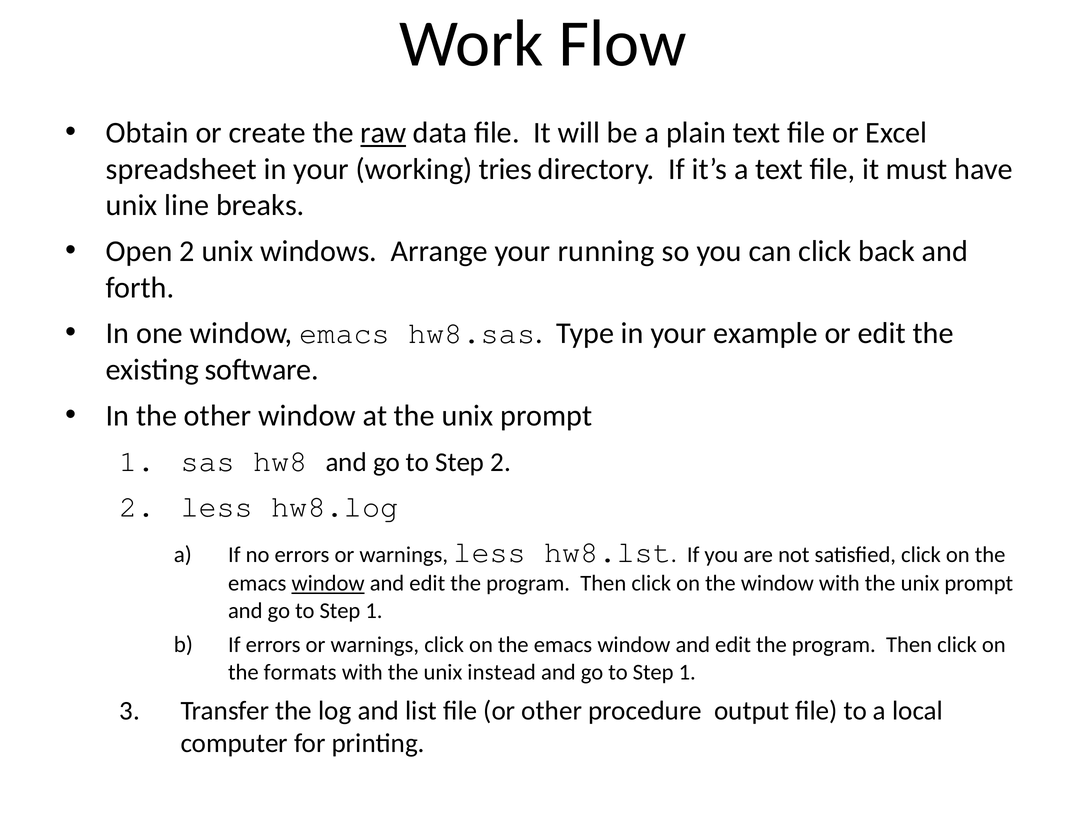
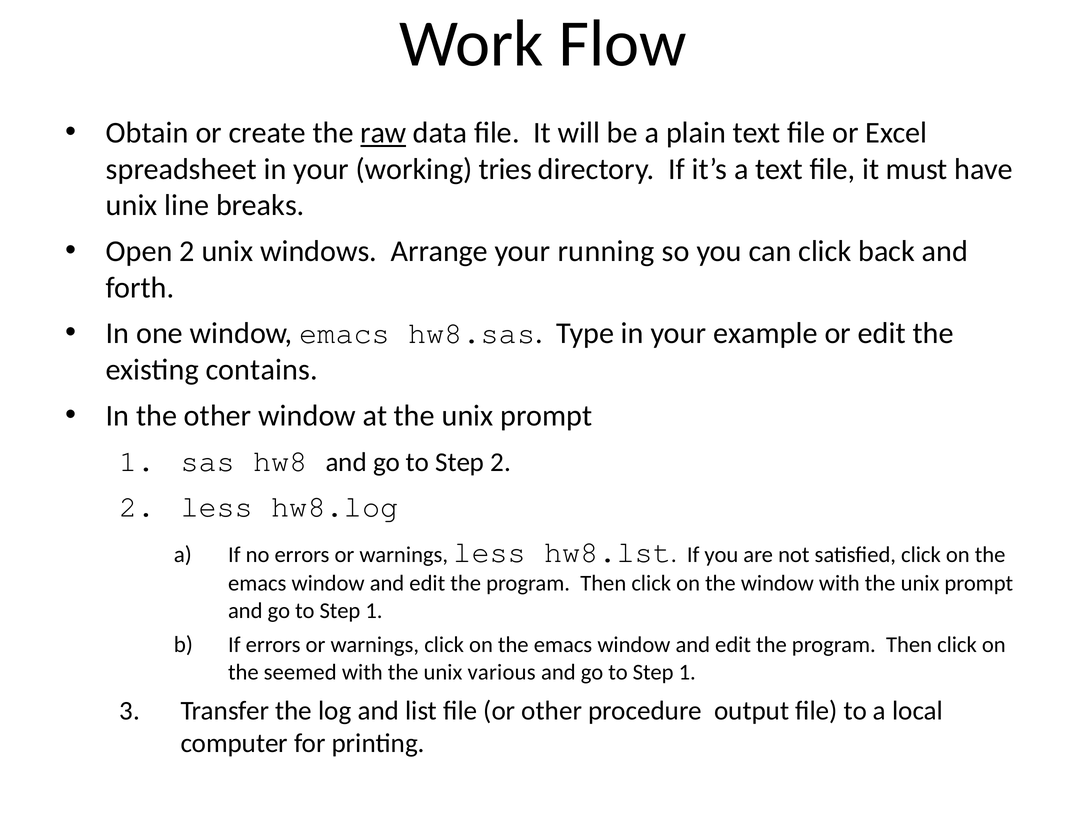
software: software -> contains
window at (328, 583) underline: present -> none
formats: formats -> seemed
instead: instead -> various
